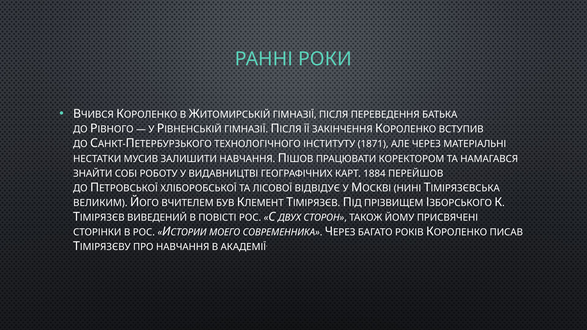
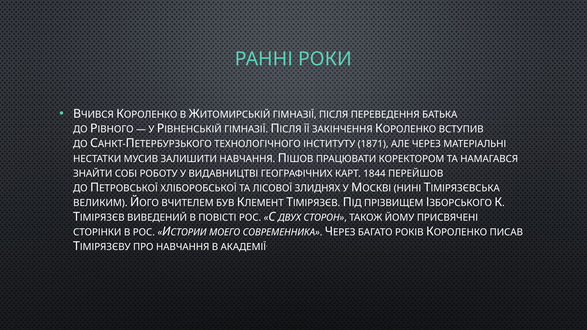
1884: 1884 -> 1844
ВІДВІДУЄ: ВІДВІДУЄ -> ЗЛИДНЯХ
